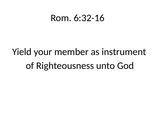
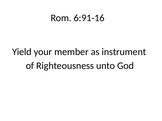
6:32-16: 6:32-16 -> 6:91-16
